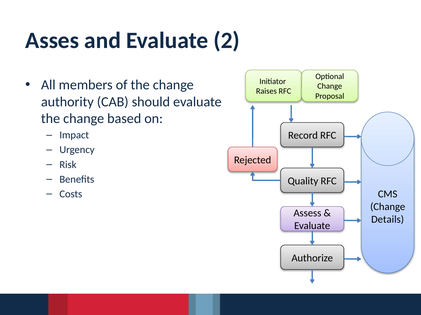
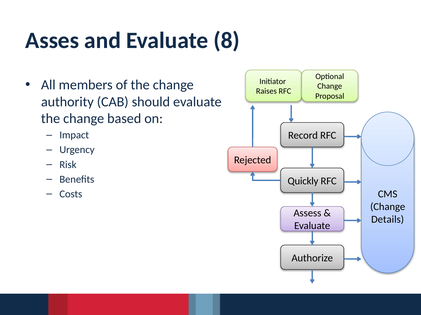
2: 2 -> 8
Quality: Quality -> Quickly
